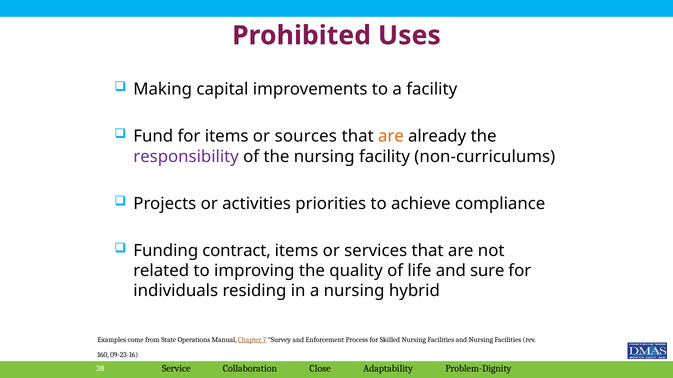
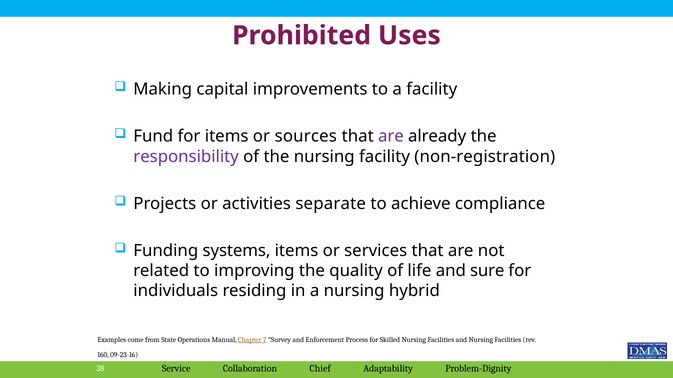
are at (391, 137) colour: orange -> purple
non-curriculums: non-curriculums -> non-registration
priorities: priorities -> separate
contract: contract -> systems
Close: Close -> Chief
